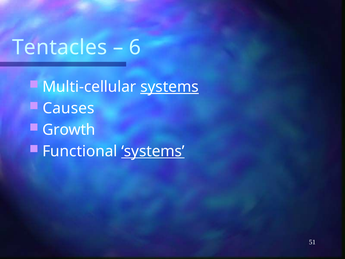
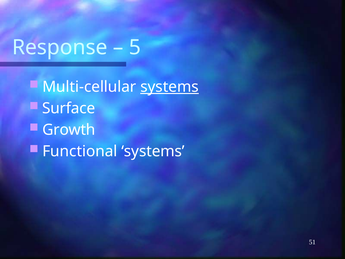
Tentacles: Tentacles -> Response
6: 6 -> 5
Causes: Causes -> Surface
systems at (153, 151) underline: present -> none
